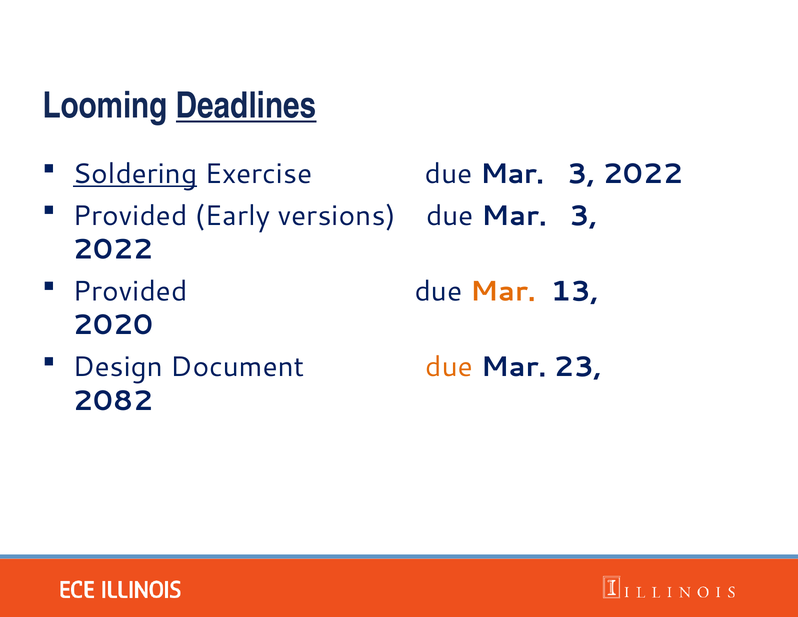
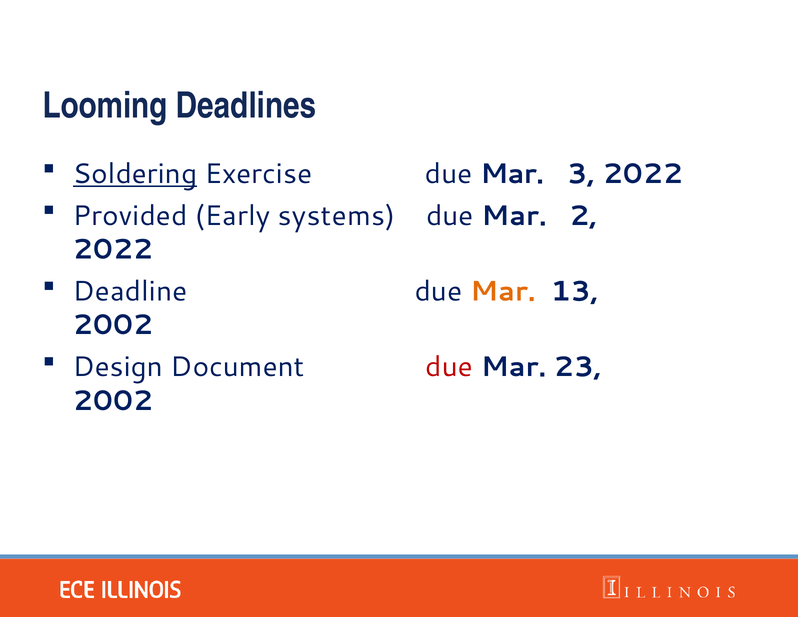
Deadlines underline: present -> none
versions: versions -> systems
3 at (583, 216): 3 -> 2
Provided at (130, 291): Provided -> Deadline
2020 at (113, 325): 2020 -> 2002
due at (449, 367) colour: orange -> red
2082 at (113, 400): 2082 -> 2002
